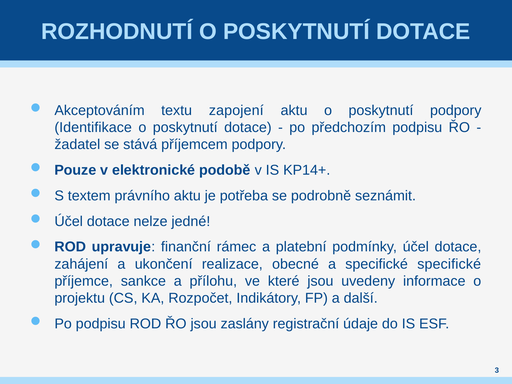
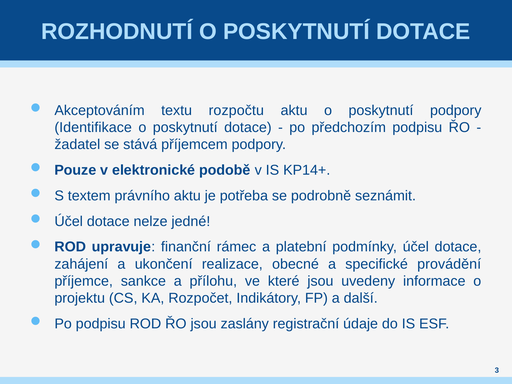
zapojení: zapojení -> rozpočtu
specifické specifické: specifické -> provádění
